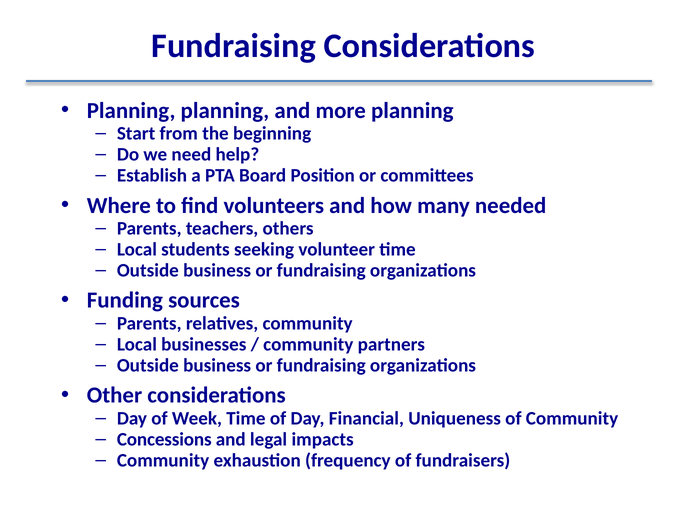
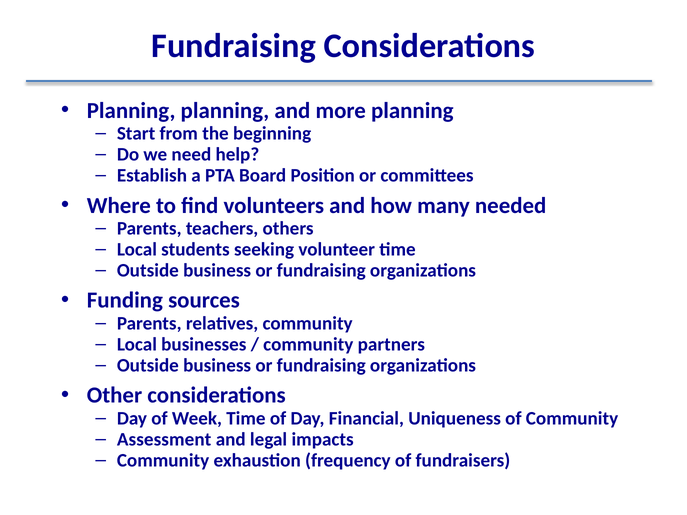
Concessions: Concessions -> Assessment
